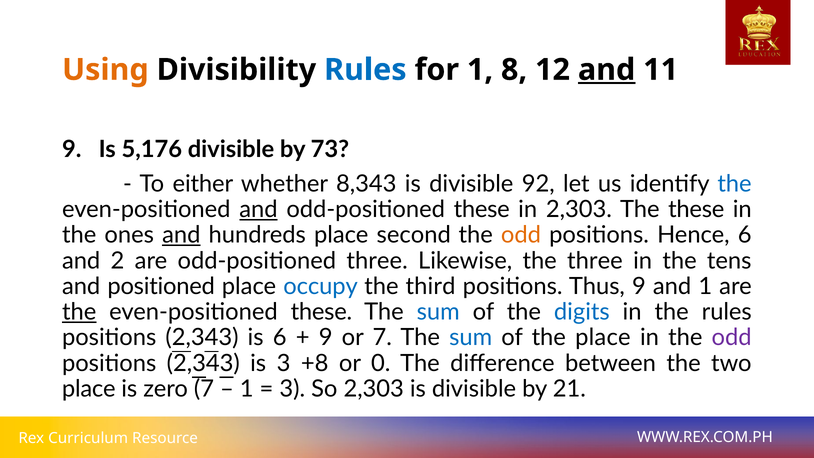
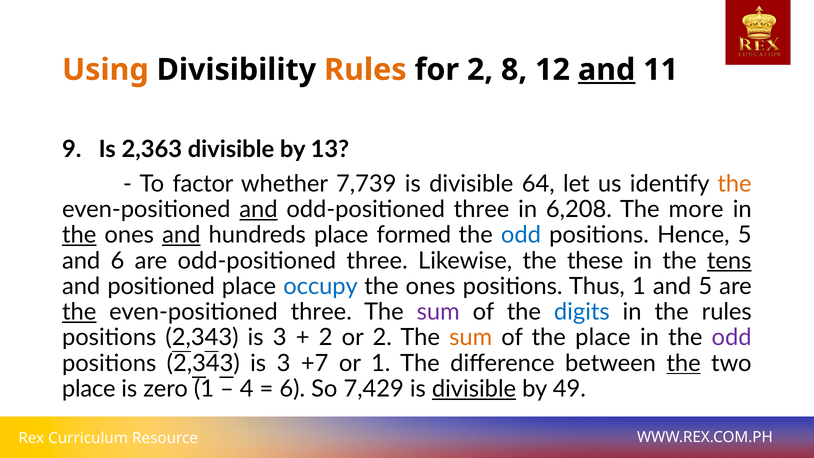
Rules at (365, 70) colour: blue -> orange
for 1: 1 -> 2
5,176: 5,176 -> 2,363
73: 73 -> 13
either: either -> factor
8,343: 8,343 -> 7,739
92: 92 -> 64
the at (735, 184) colour: blue -> orange
these at (482, 209): these -> three
in 2,303: 2,303 -> 6,208
The these: these -> more
the at (79, 235) underline: none -> present
second: second -> formed
odd at (521, 235) colour: orange -> blue
Hence 6: 6 -> 5
and 2: 2 -> 6
the three: three -> these
tens underline: none -> present
third at (431, 286): third -> ones
Thus 9: 9 -> 1
and 1: 1 -> 5
even-positioned these: these -> three
sum at (438, 312) colour: blue -> purple
6 at (280, 338): 6 -> 3
9 at (326, 338): 9 -> 2
or 7: 7 -> 2
sum at (471, 338) colour: blue -> orange
+8: +8 -> +7
or 0: 0 -> 1
the at (684, 363) underline: none -> present
zero 7: 7 -> 1
1 at (247, 389): 1 -> 4
3 at (292, 389): 3 -> 6
So 2,303: 2,303 -> 7,429
divisible at (474, 389) underline: none -> present
21: 21 -> 49
